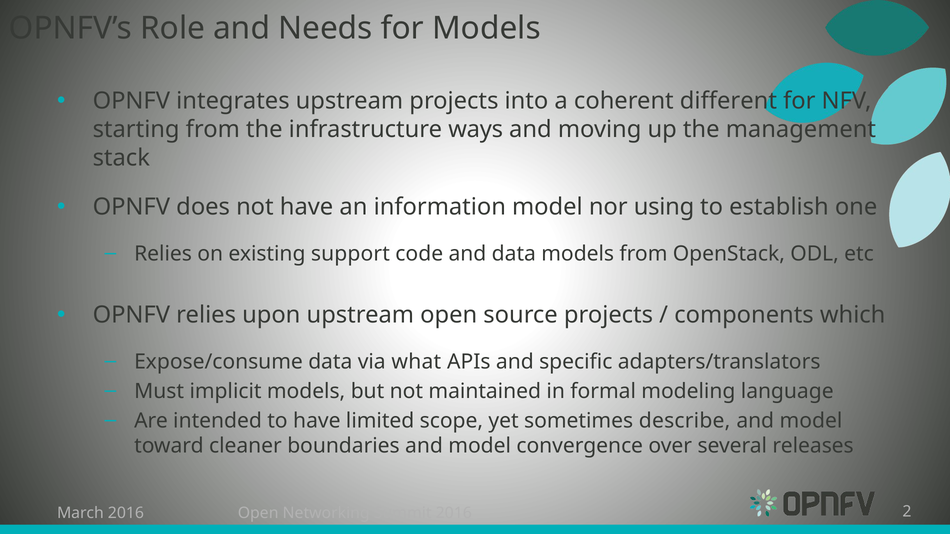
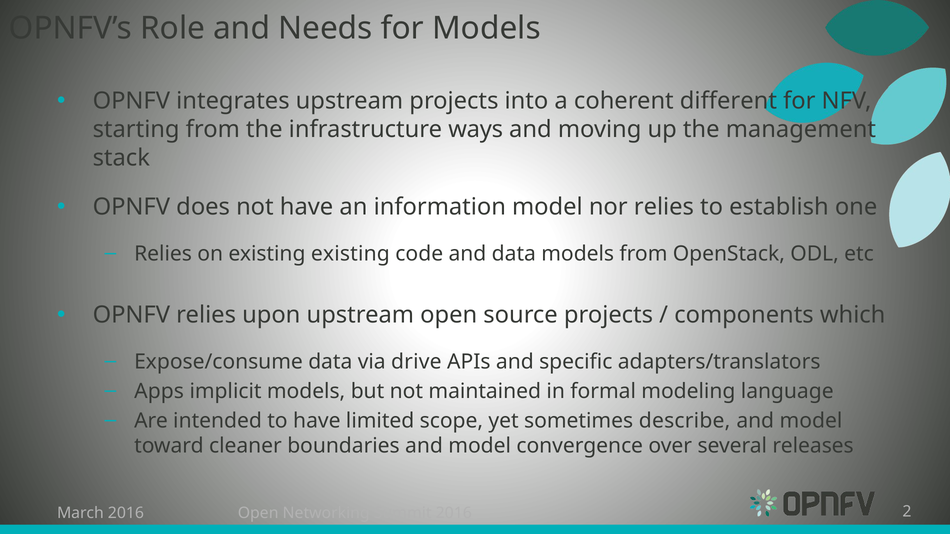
nor using: using -> relies
existing support: support -> existing
what: what -> drive
Must: Must -> Apps
